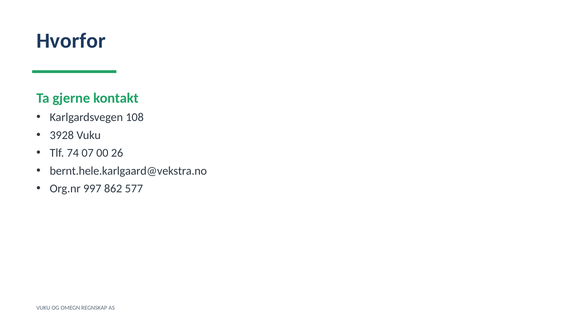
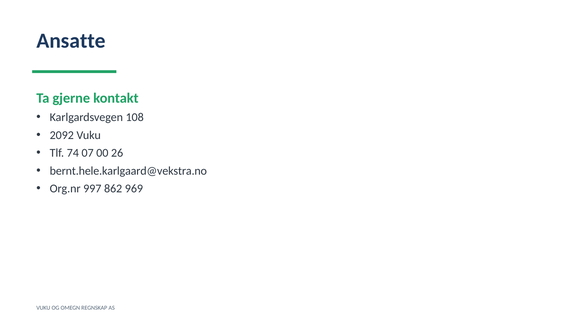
Hvorfor: Hvorfor -> Ansatte
3928: 3928 -> 2092
577: 577 -> 969
